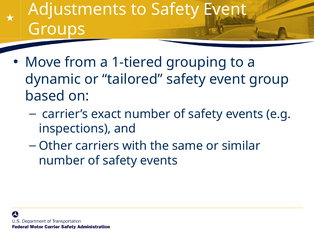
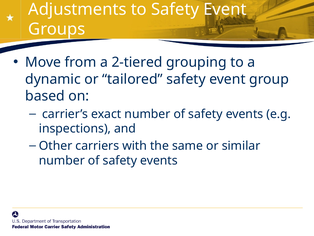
1-tiered: 1-tiered -> 2-tiered
